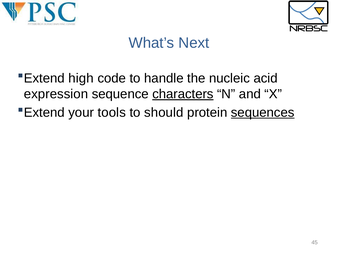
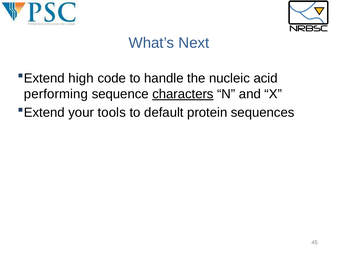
expression: expression -> performing
should: should -> default
sequences underline: present -> none
